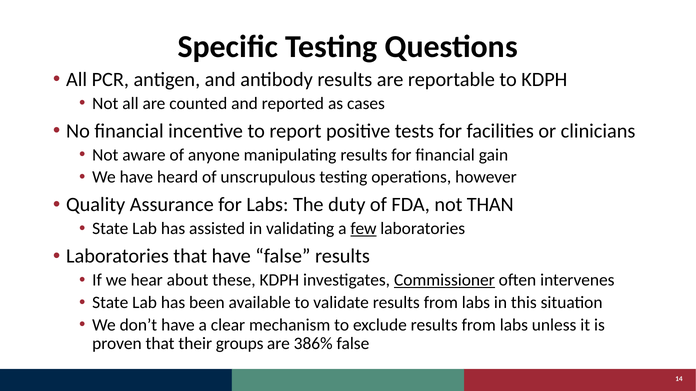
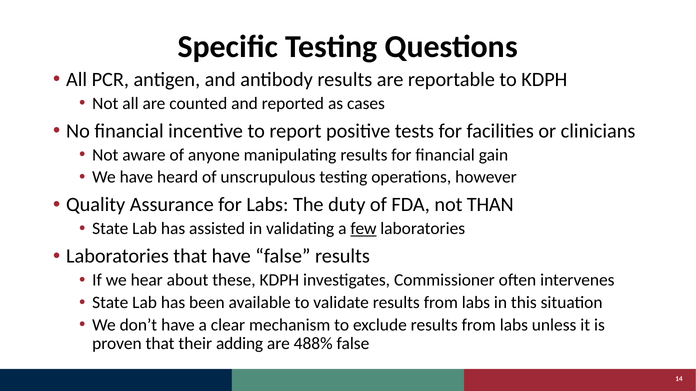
Commissioner underline: present -> none
groups: groups -> adding
386%: 386% -> 488%
